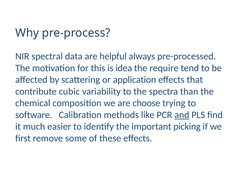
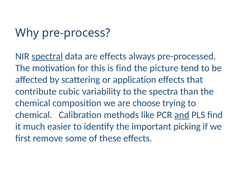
spectral underline: none -> present
are helpful: helpful -> effects
is idea: idea -> find
require: require -> picture
software at (34, 115): software -> chemical
